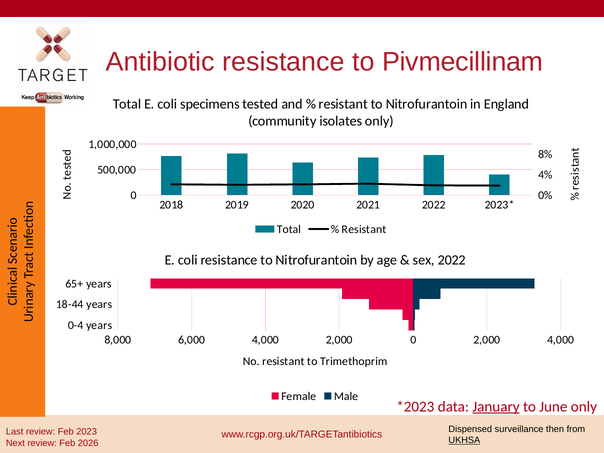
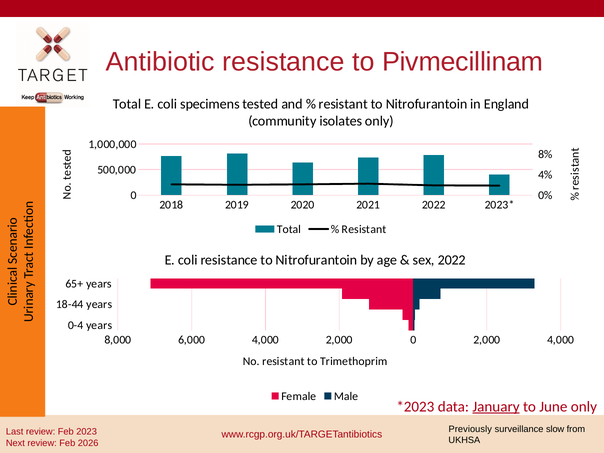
Dispensed: Dispensed -> Previously
then: then -> slow
UKHSA underline: present -> none
